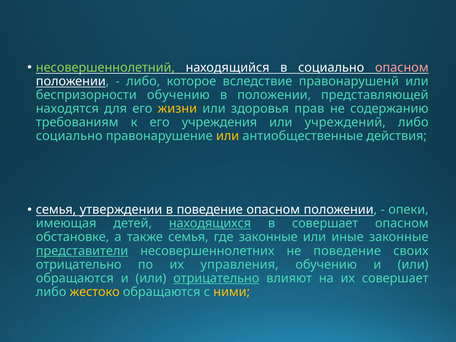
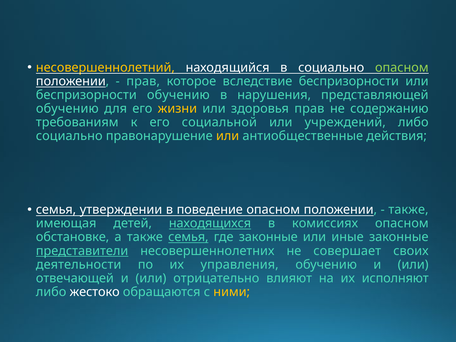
несовершеннолетний colour: light green -> yellow
опасном at (402, 68) colour: pink -> light green
либо at (143, 81): либо -> прав
вследствие правонарушенй: правонарушенй -> беспризорности
в положении: положении -> нарушения
находятся at (67, 109): находятся -> обучению
учреждения: учреждения -> социальной
опеки at (408, 210): опеки -> также
в совершает: совершает -> комиссиях
семья at (188, 237) underline: none -> present
не поведение: поведение -> совершает
отрицательно at (79, 264): отрицательно -> деятельности
обращаются at (75, 278): обращаются -> отвечающей
отрицательно at (216, 278) underline: present -> none
их совершает: совершает -> исполняют
жестоко colour: yellow -> white
